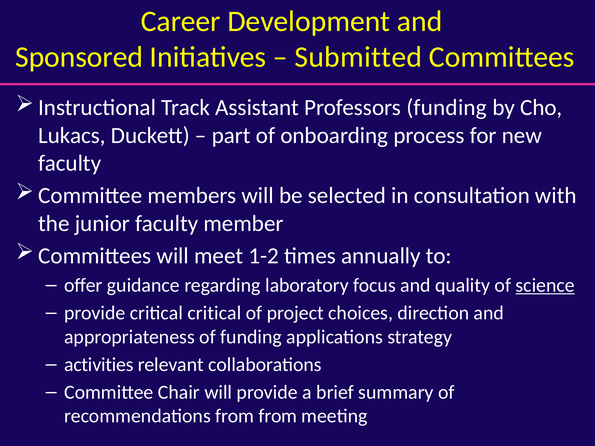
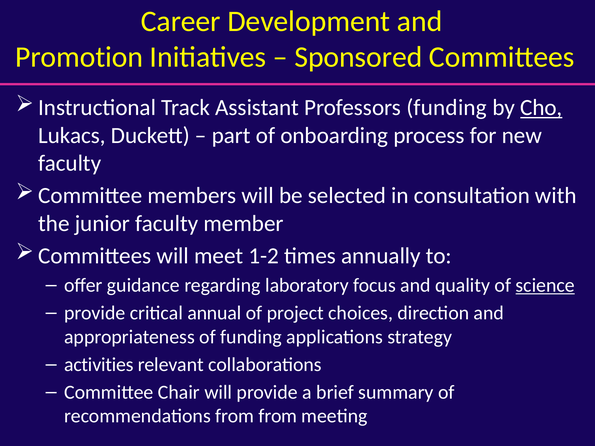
Sponsored: Sponsored -> Promotion
Submitted: Submitted -> Sponsored
Cho underline: none -> present
critical critical: critical -> annual
